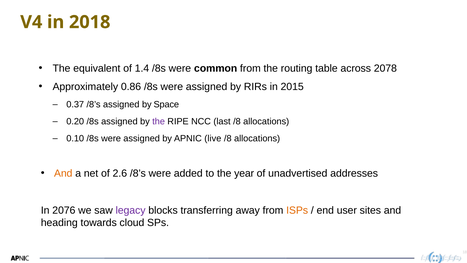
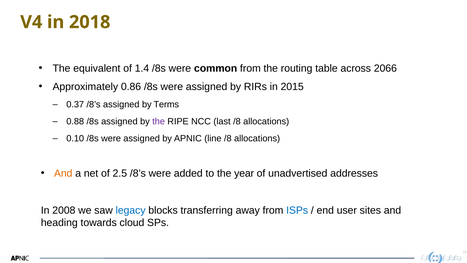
2078: 2078 -> 2066
Space: Space -> Terms
0.20: 0.20 -> 0.88
live: live -> line
2.6: 2.6 -> 2.5
2076: 2076 -> 2008
legacy colour: purple -> blue
ISPs colour: orange -> blue
